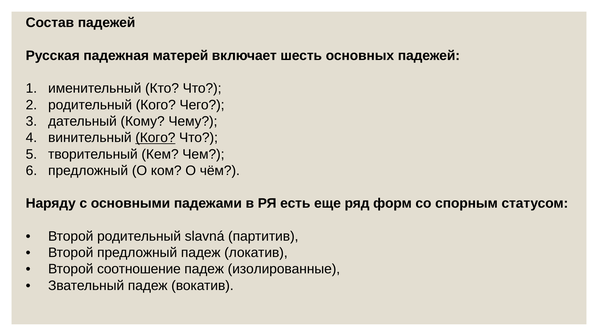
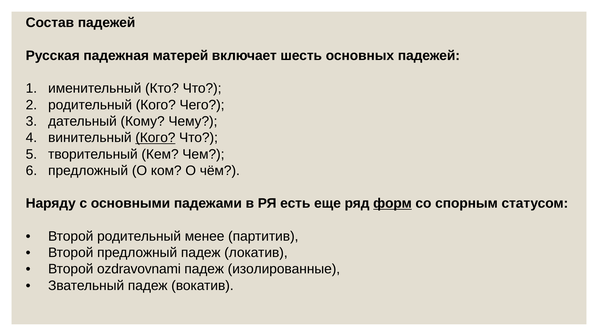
форм underline: none -> present
slavná: slavná -> менее
соотношение: соотношение -> ozdravovnami
